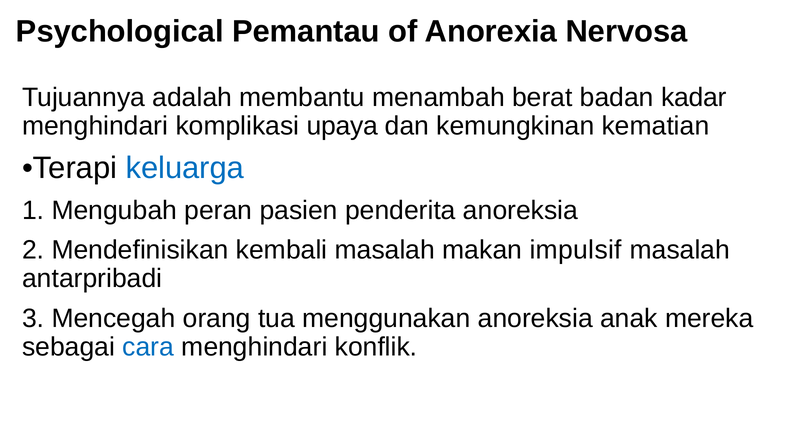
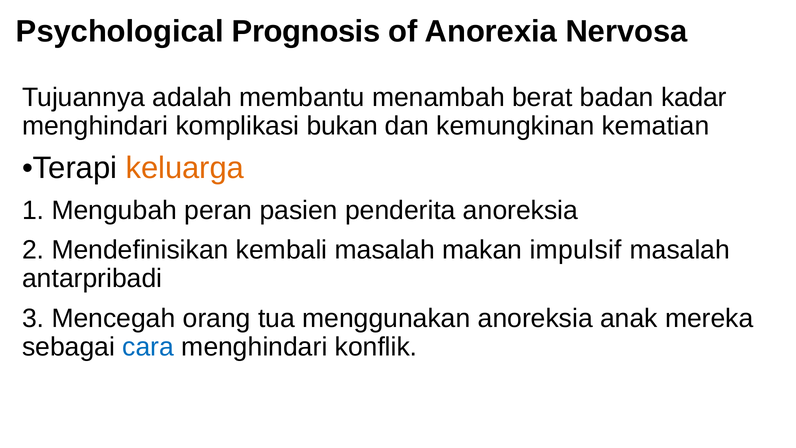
Pemantau: Pemantau -> Prognosis
upaya: upaya -> bukan
keluarga colour: blue -> orange
